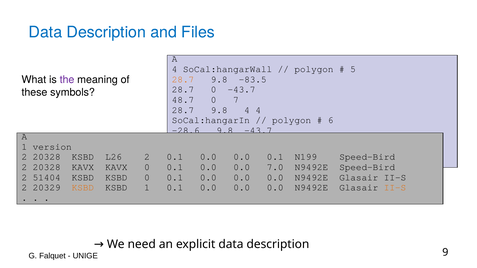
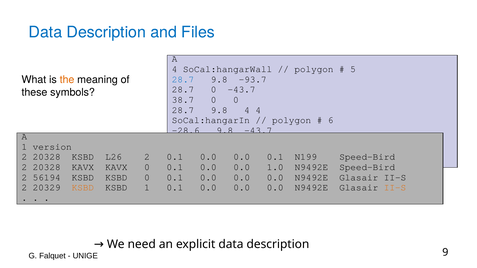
28.7 at (183, 79) colour: orange -> blue
-83.5: -83.5 -> -93.7
the colour: purple -> orange
48.7: 48.7 -> 38.7
0 7: 7 -> 0
7.0: 7.0 -> 1.0
51404: 51404 -> 56194
